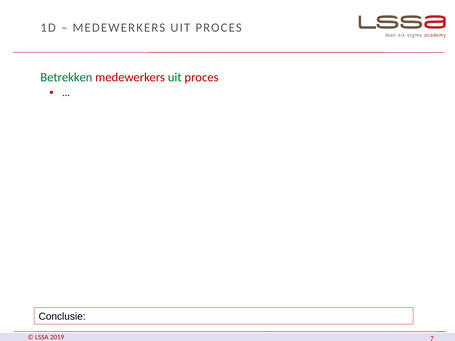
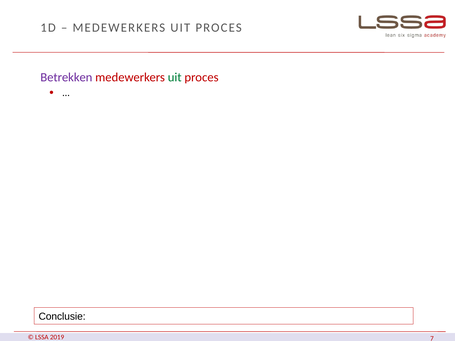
Betrekken colour: green -> purple
